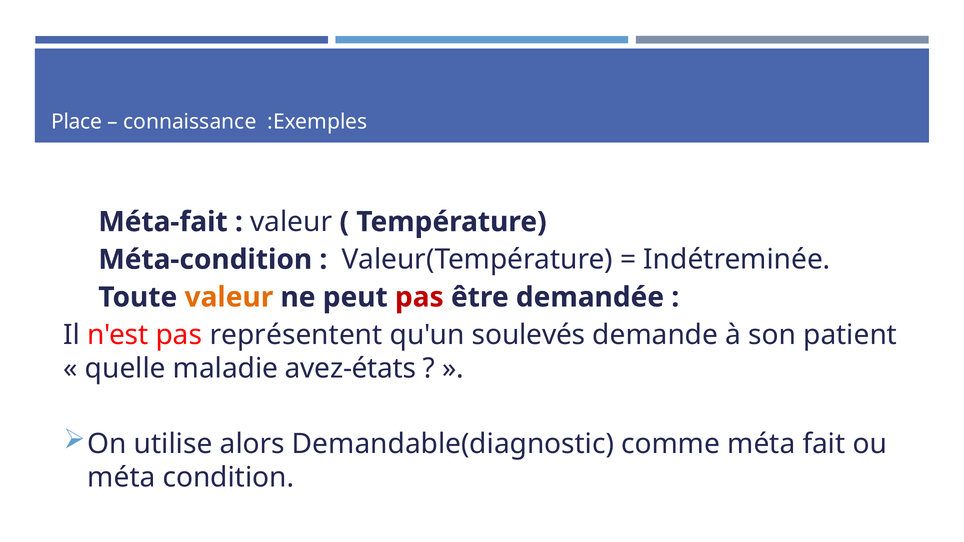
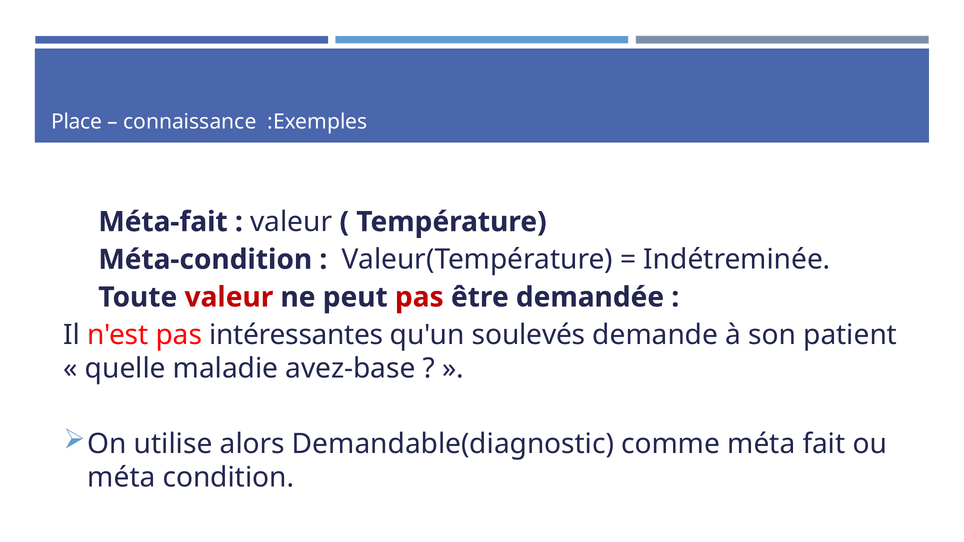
valeur at (229, 297) colour: orange -> red
représentent: représentent -> intéressantes
avez-états: avez-états -> avez-base
